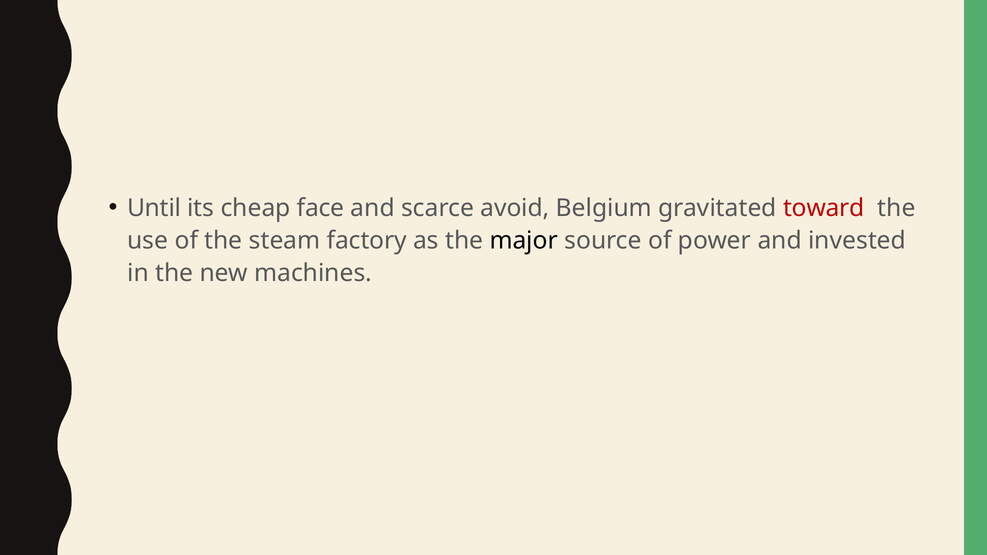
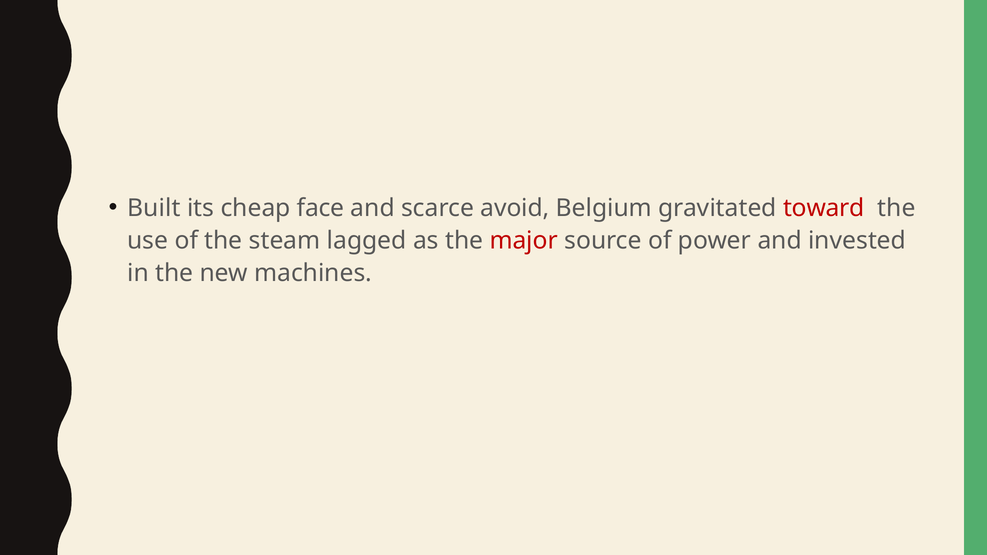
Until: Until -> Built
factory: factory -> lagged
major colour: black -> red
